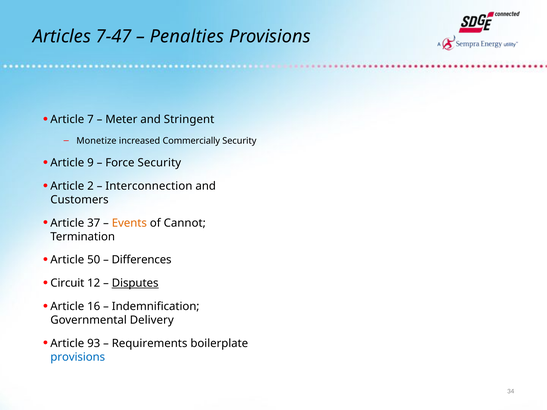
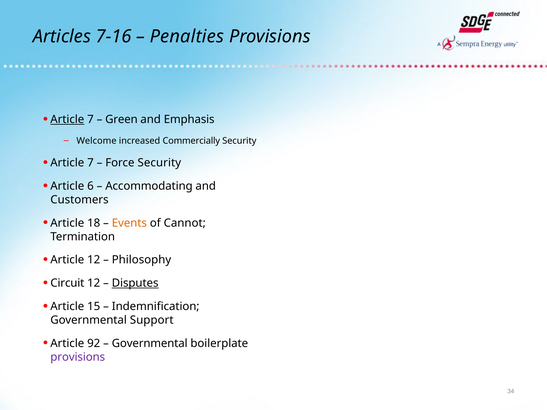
7-47: 7-47 -> 7-16
Article at (67, 120) underline: none -> present
Meter: Meter -> Green
Stringent: Stringent -> Emphasis
Monetize: Monetize -> Welcome
9 at (90, 163): 9 -> 7
2: 2 -> 6
Interconnection: Interconnection -> Accommodating
37: 37 -> 18
Article 50: 50 -> 12
Differences: Differences -> Philosophy
16: 16 -> 15
Delivery: Delivery -> Support
93: 93 -> 92
Requirements at (150, 343): Requirements -> Governmental
provisions at (78, 357) colour: blue -> purple
